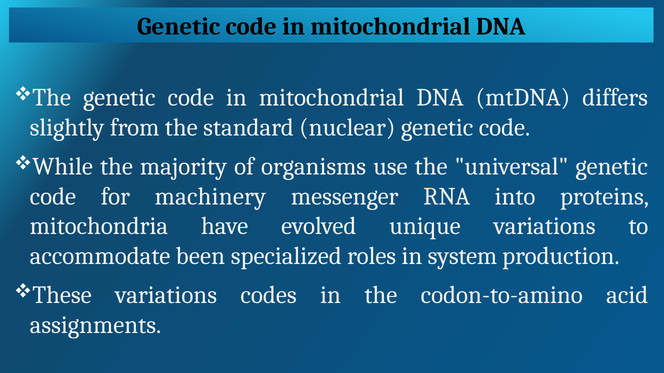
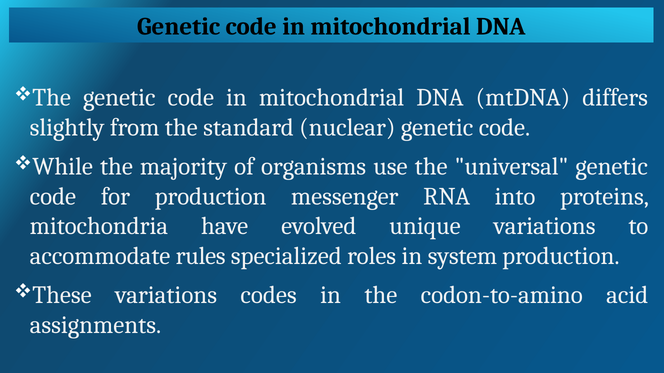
for machinery: machinery -> production
been: been -> rules
